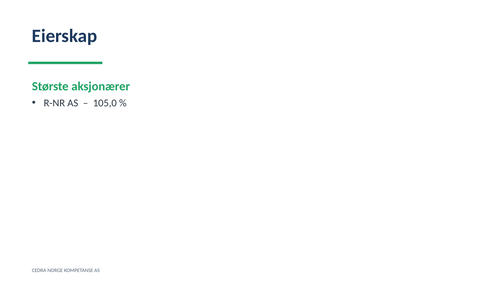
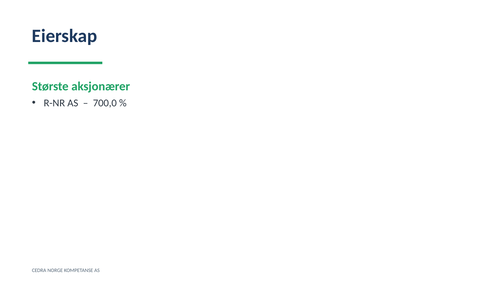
105,0: 105,0 -> 700,0
